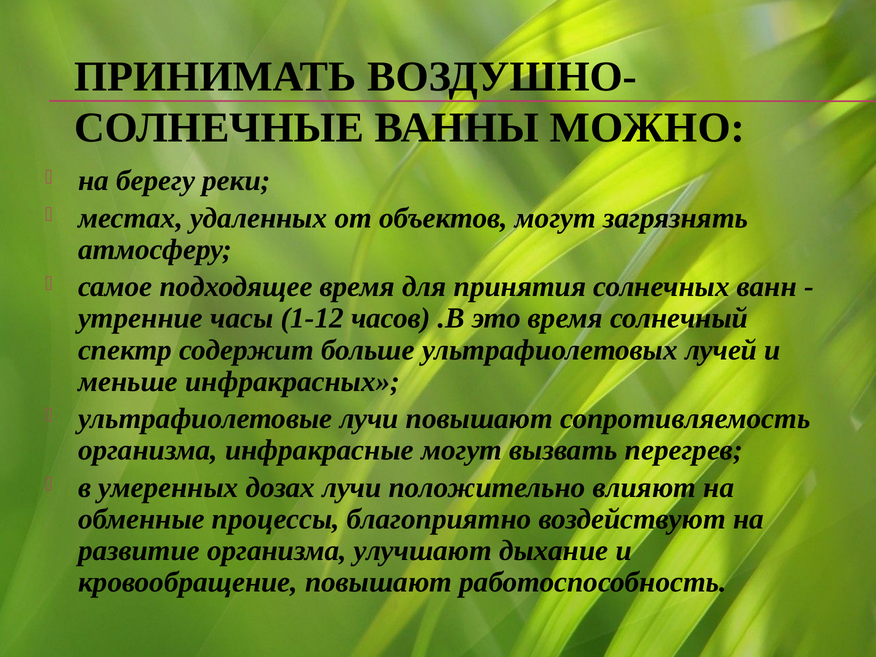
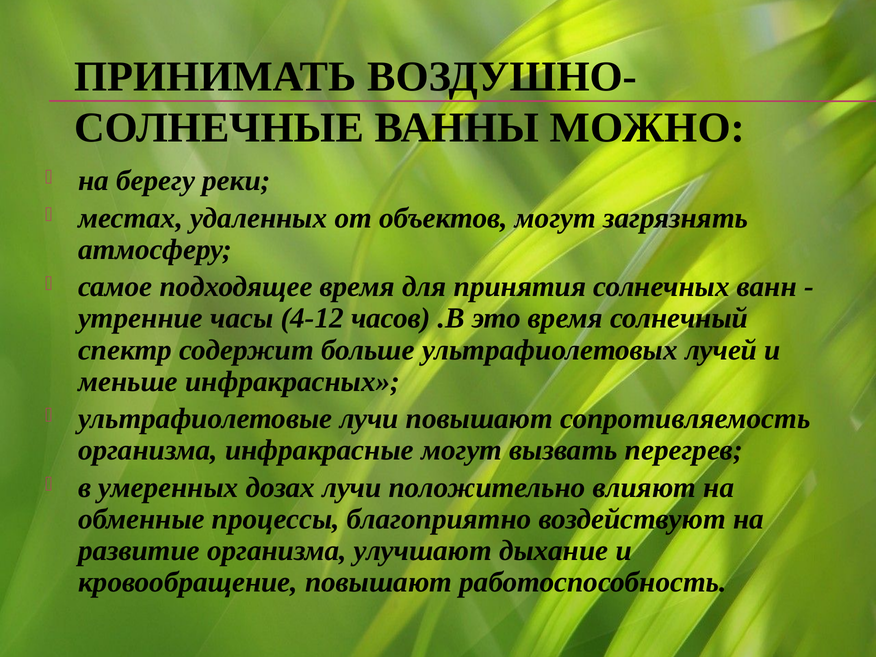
1-12: 1-12 -> 4-12
